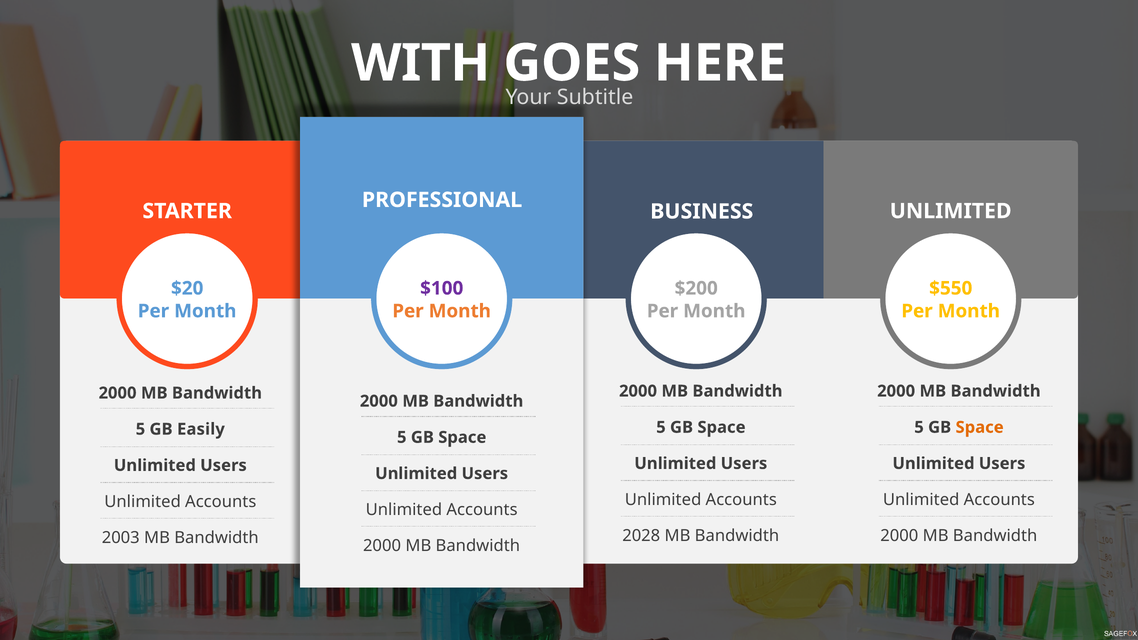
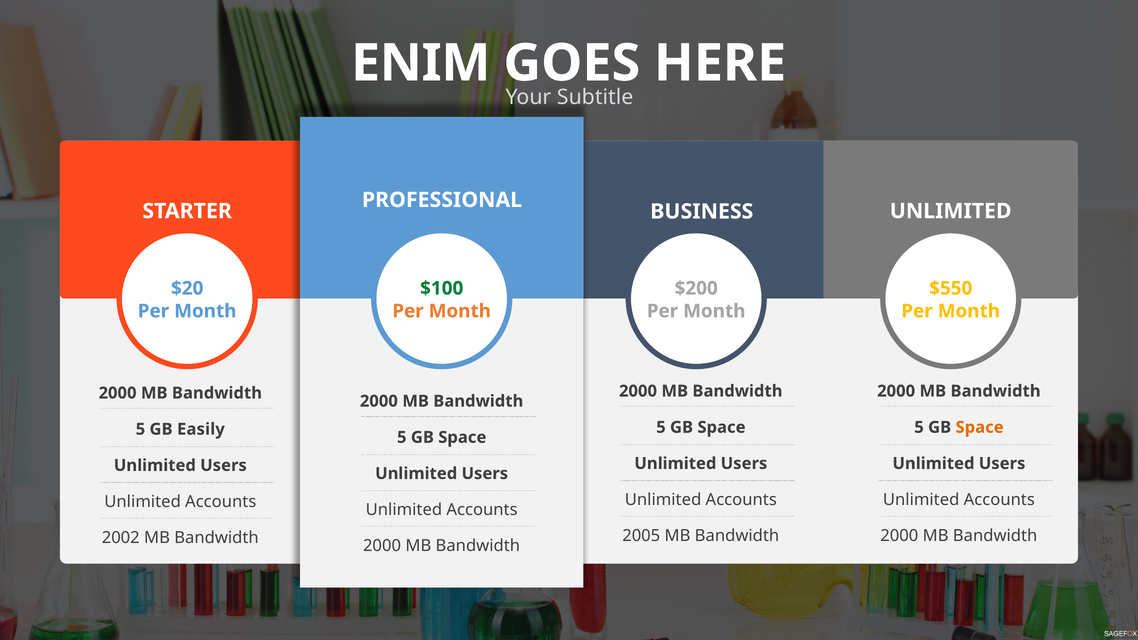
WITH: WITH -> ENIM
$100 colour: purple -> green
2028: 2028 -> 2005
2003: 2003 -> 2002
